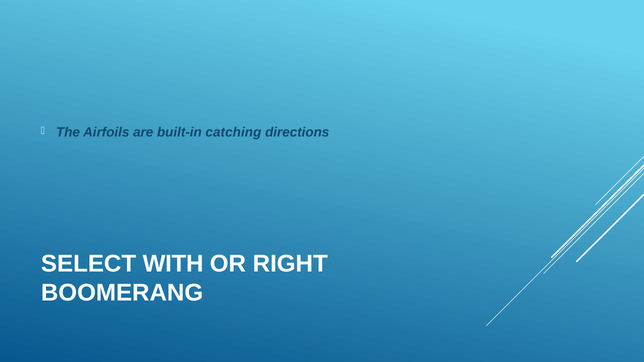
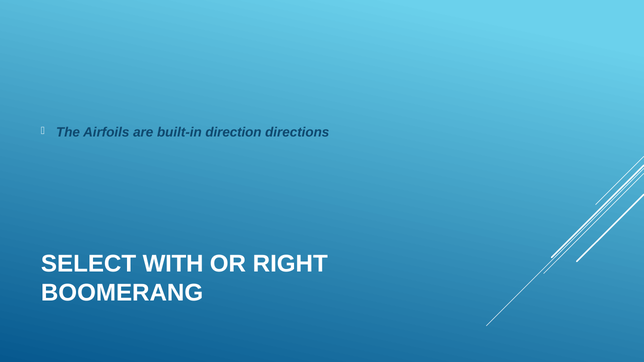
catching: catching -> direction
